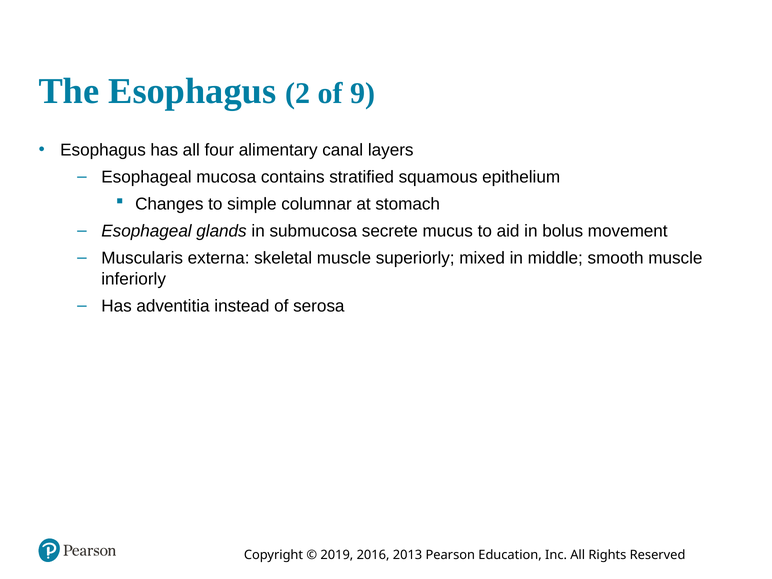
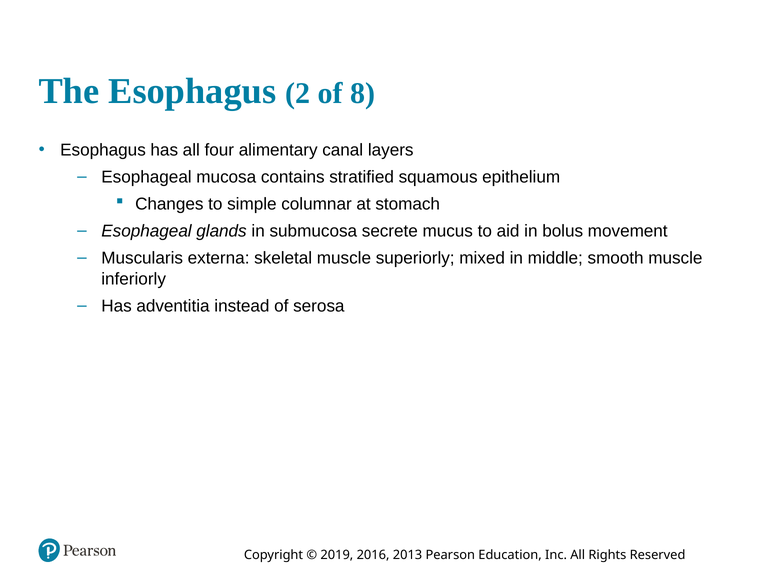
9: 9 -> 8
